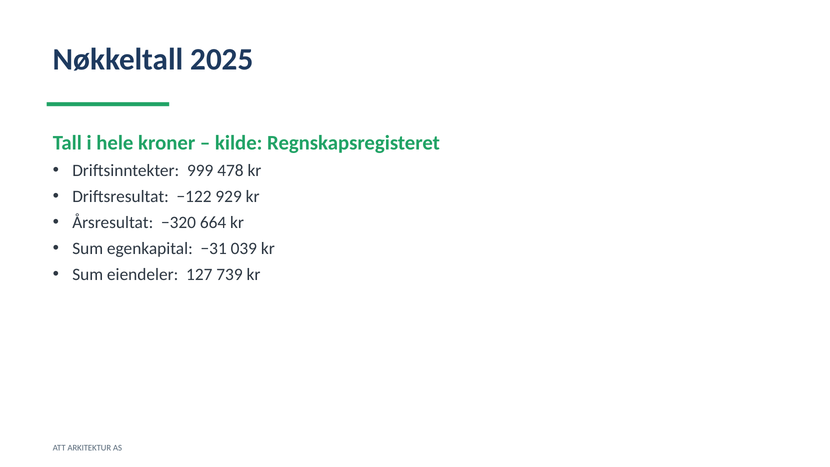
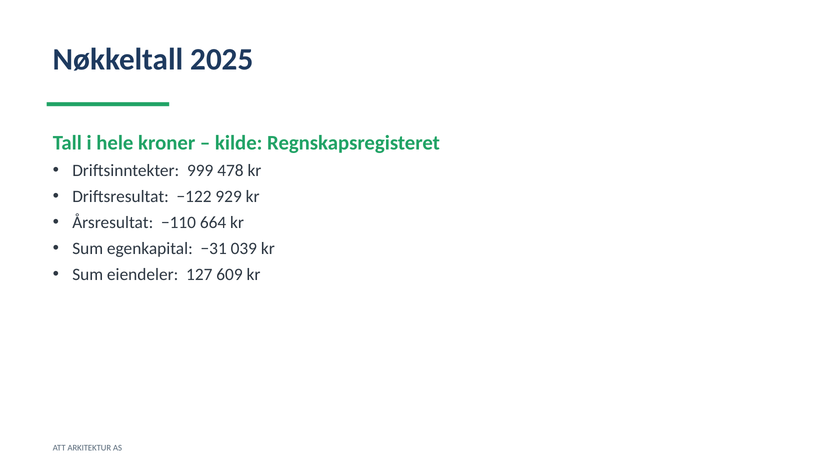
−320: −320 -> −110
739: 739 -> 609
